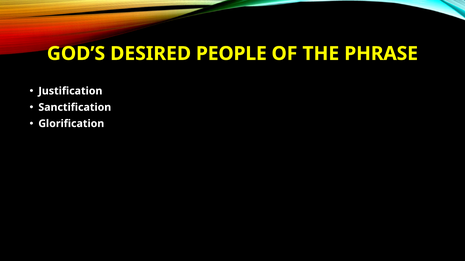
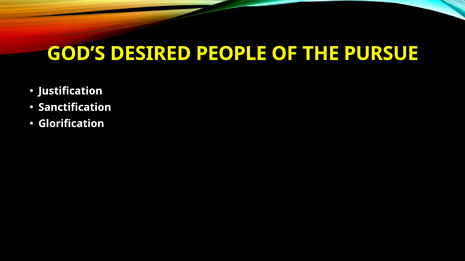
PHRASE: PHRASE -> PURSUE
